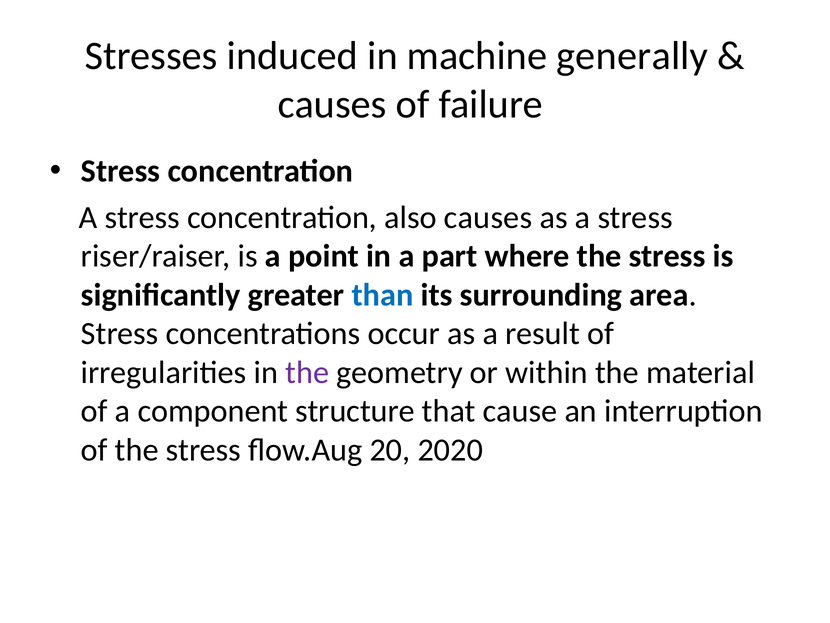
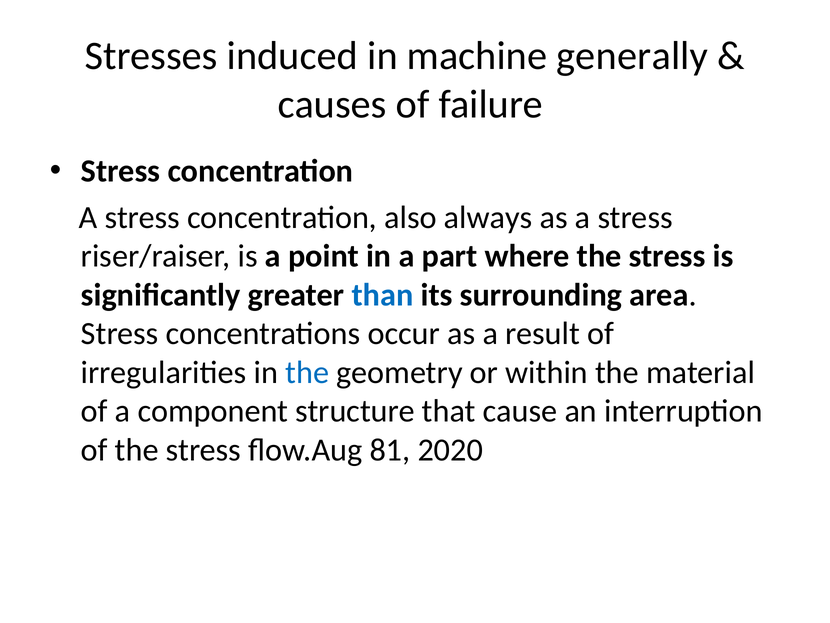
also causes: causes -> always
the at (307, 372) colour: purple -> blue
20: 20 -> 81
